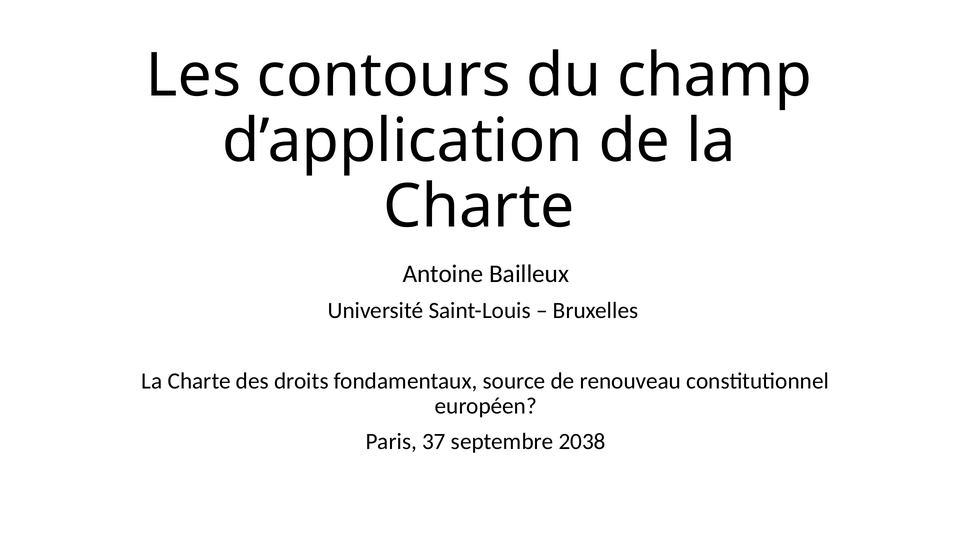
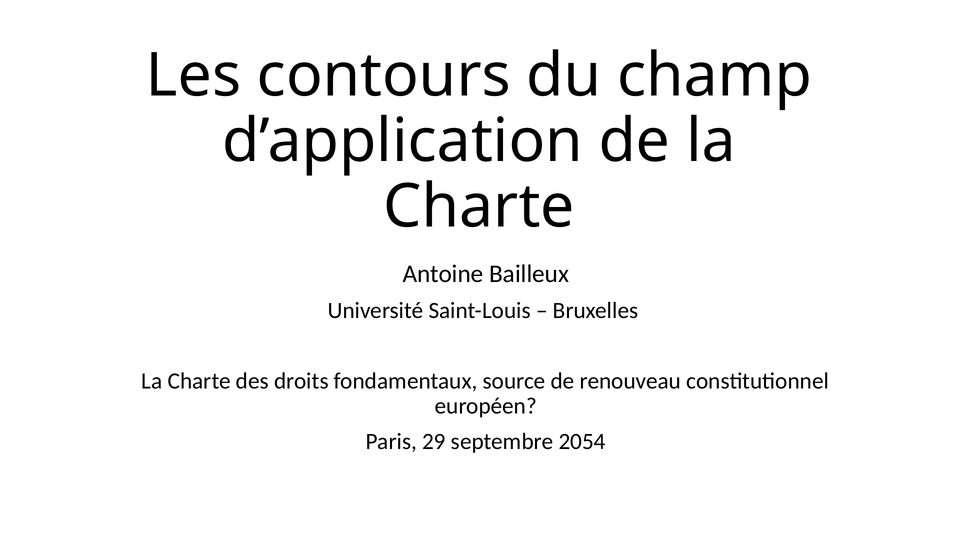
37: 37 -> 29
2038: 2038 -> 2054
